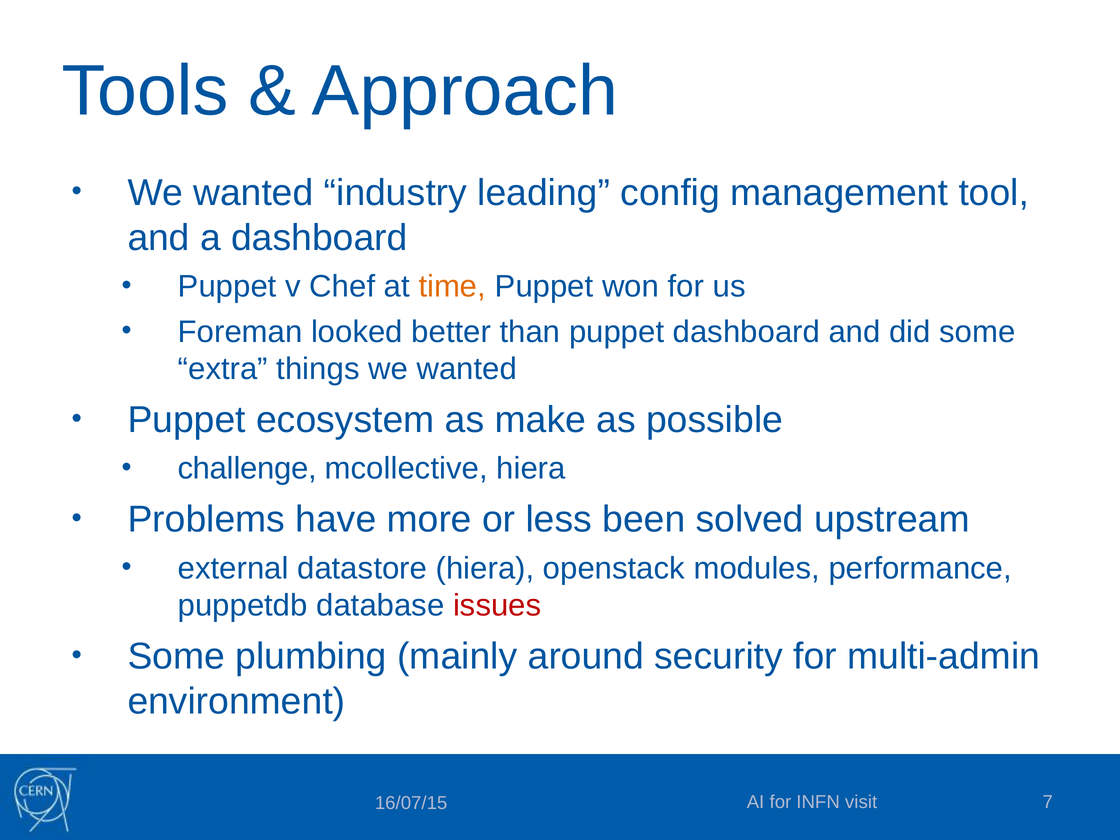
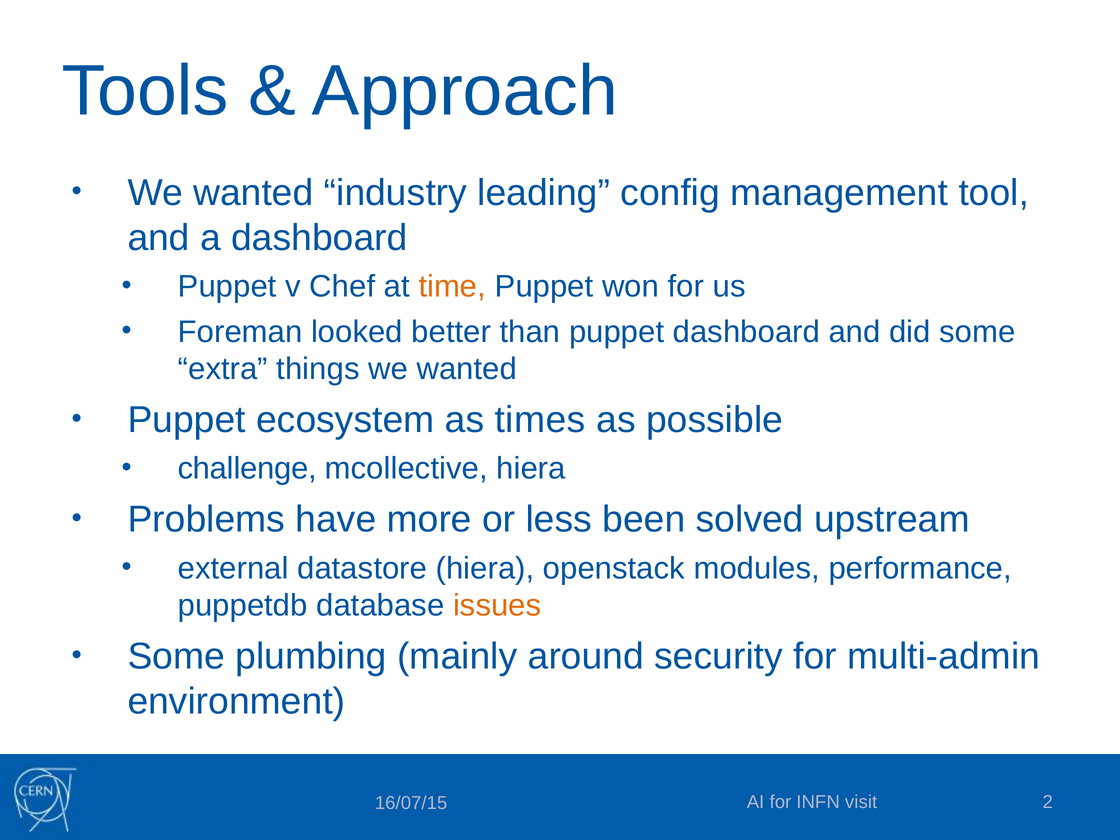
make: make -> times
issues colour: red -> orange
7: 7 -> 2
